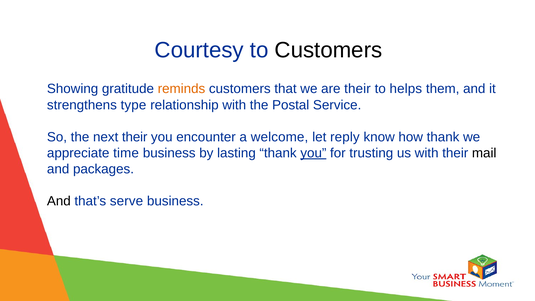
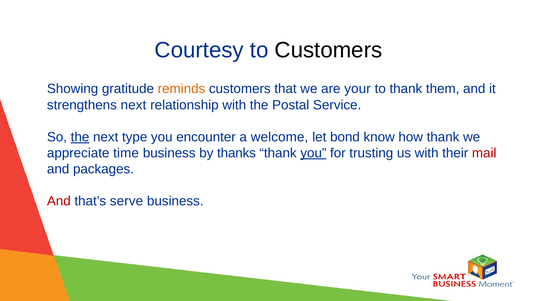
are their: their -> your
to helps: helps -> thank
strengthens type: type -> next
the at (80, 137) underline: none -> present
next their: their -> type
reply: reply -> bond
lasting: lasting -> thanks
mail colour: black -> red
And at (59, 201) colour: black -> red
